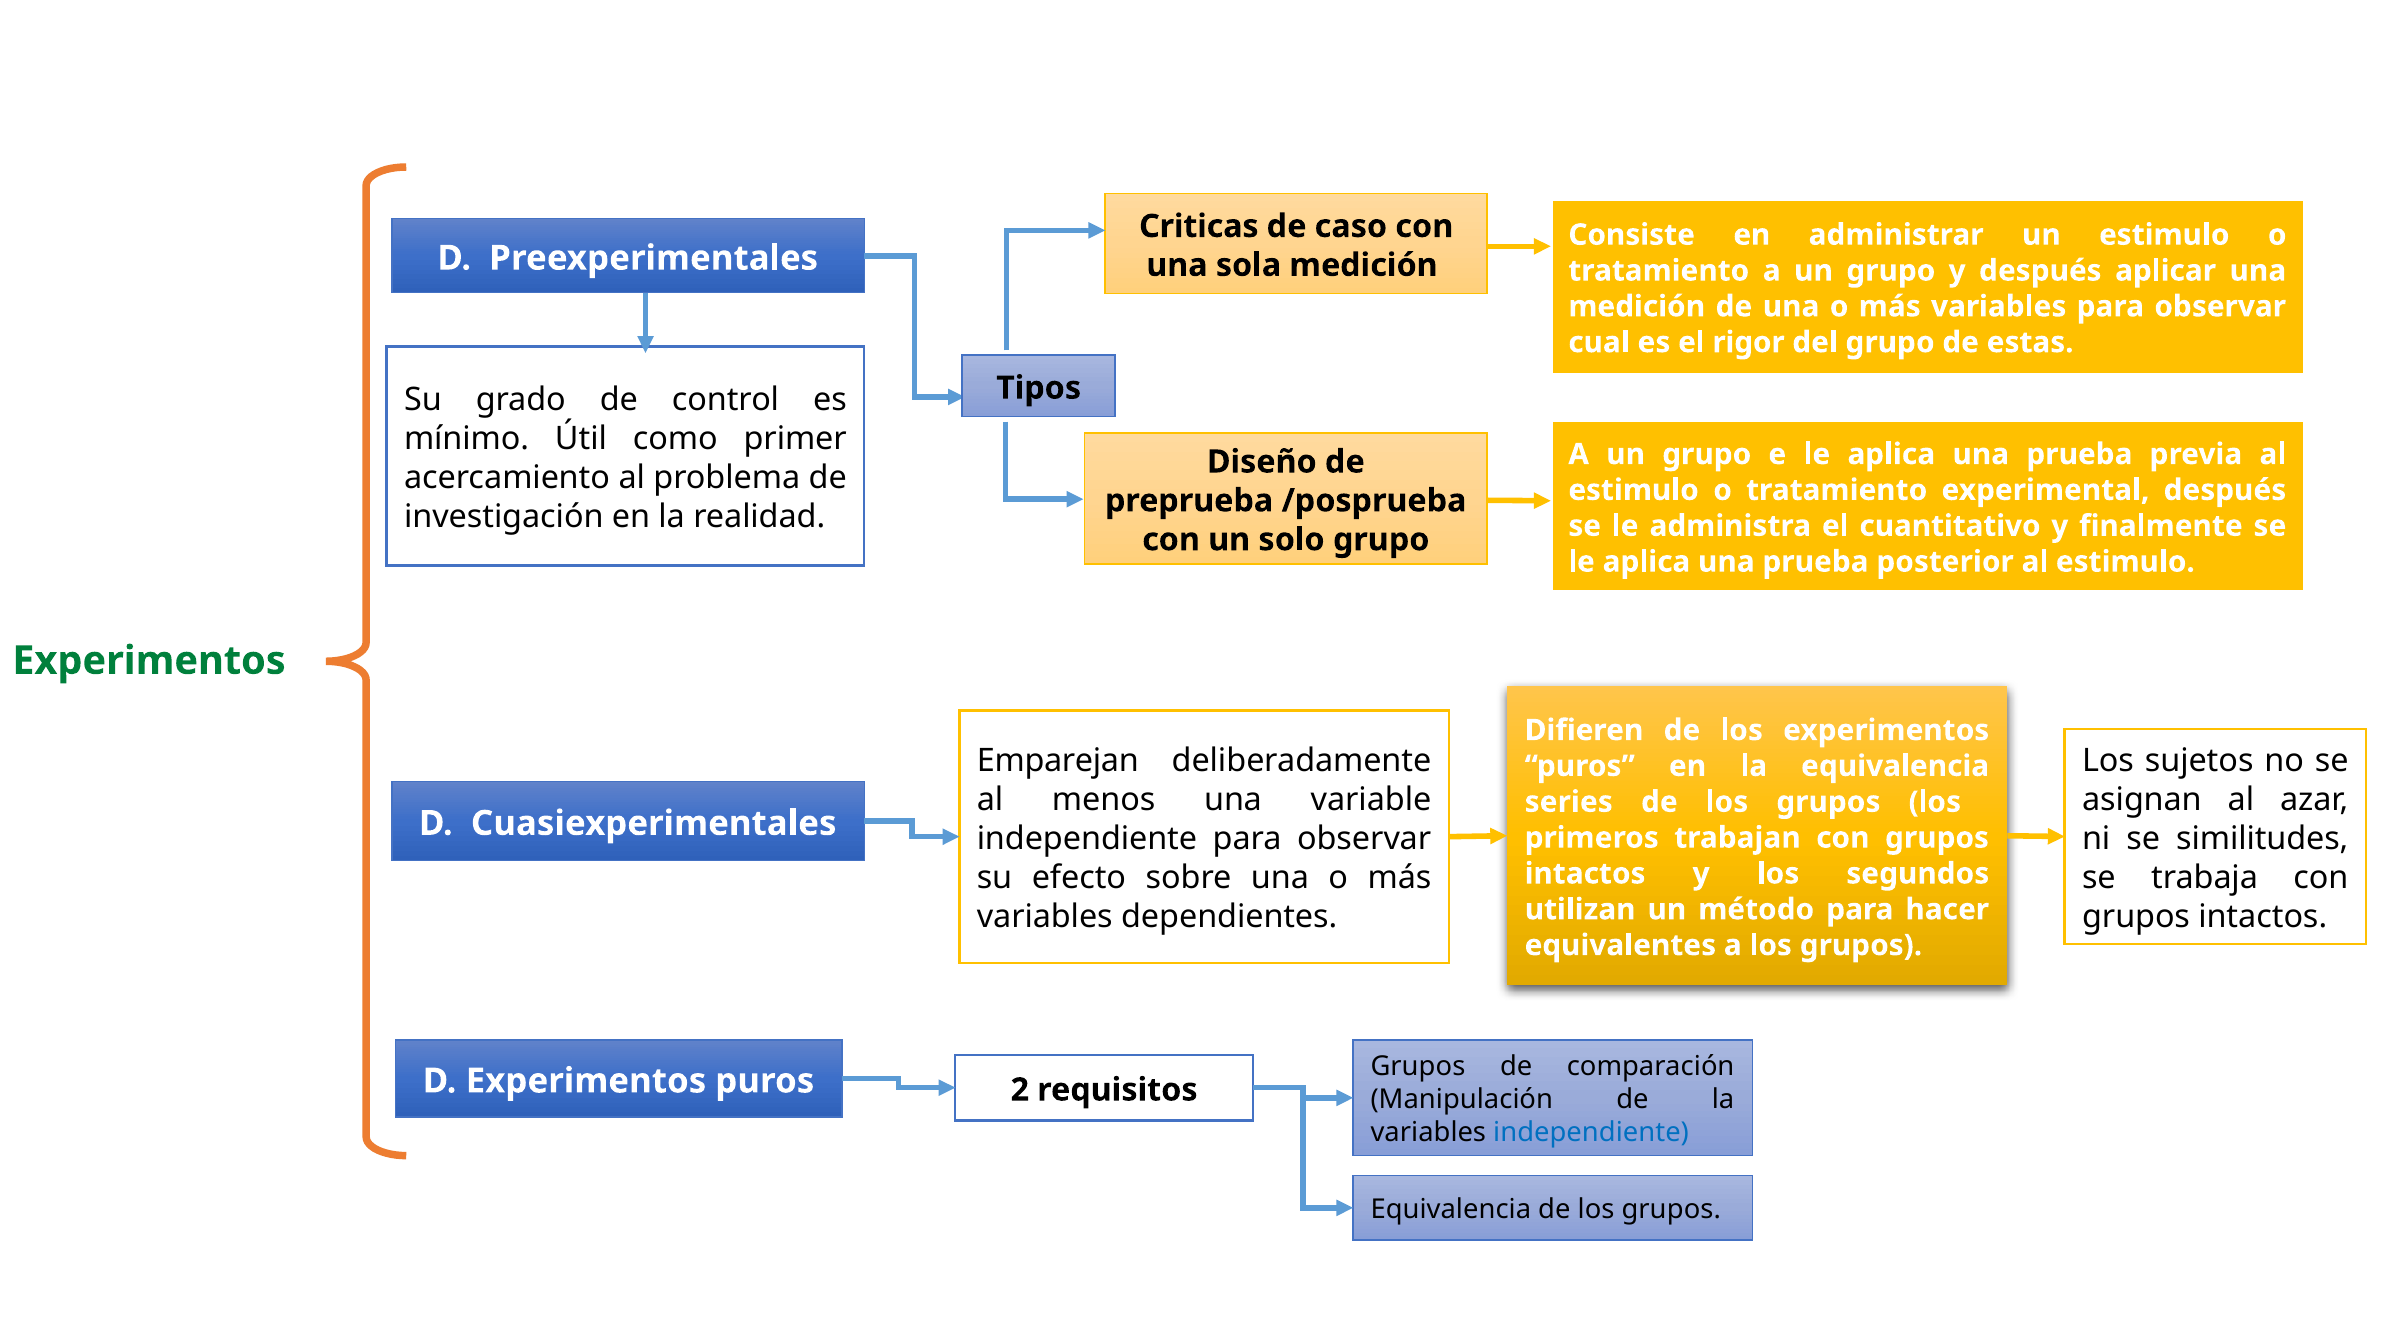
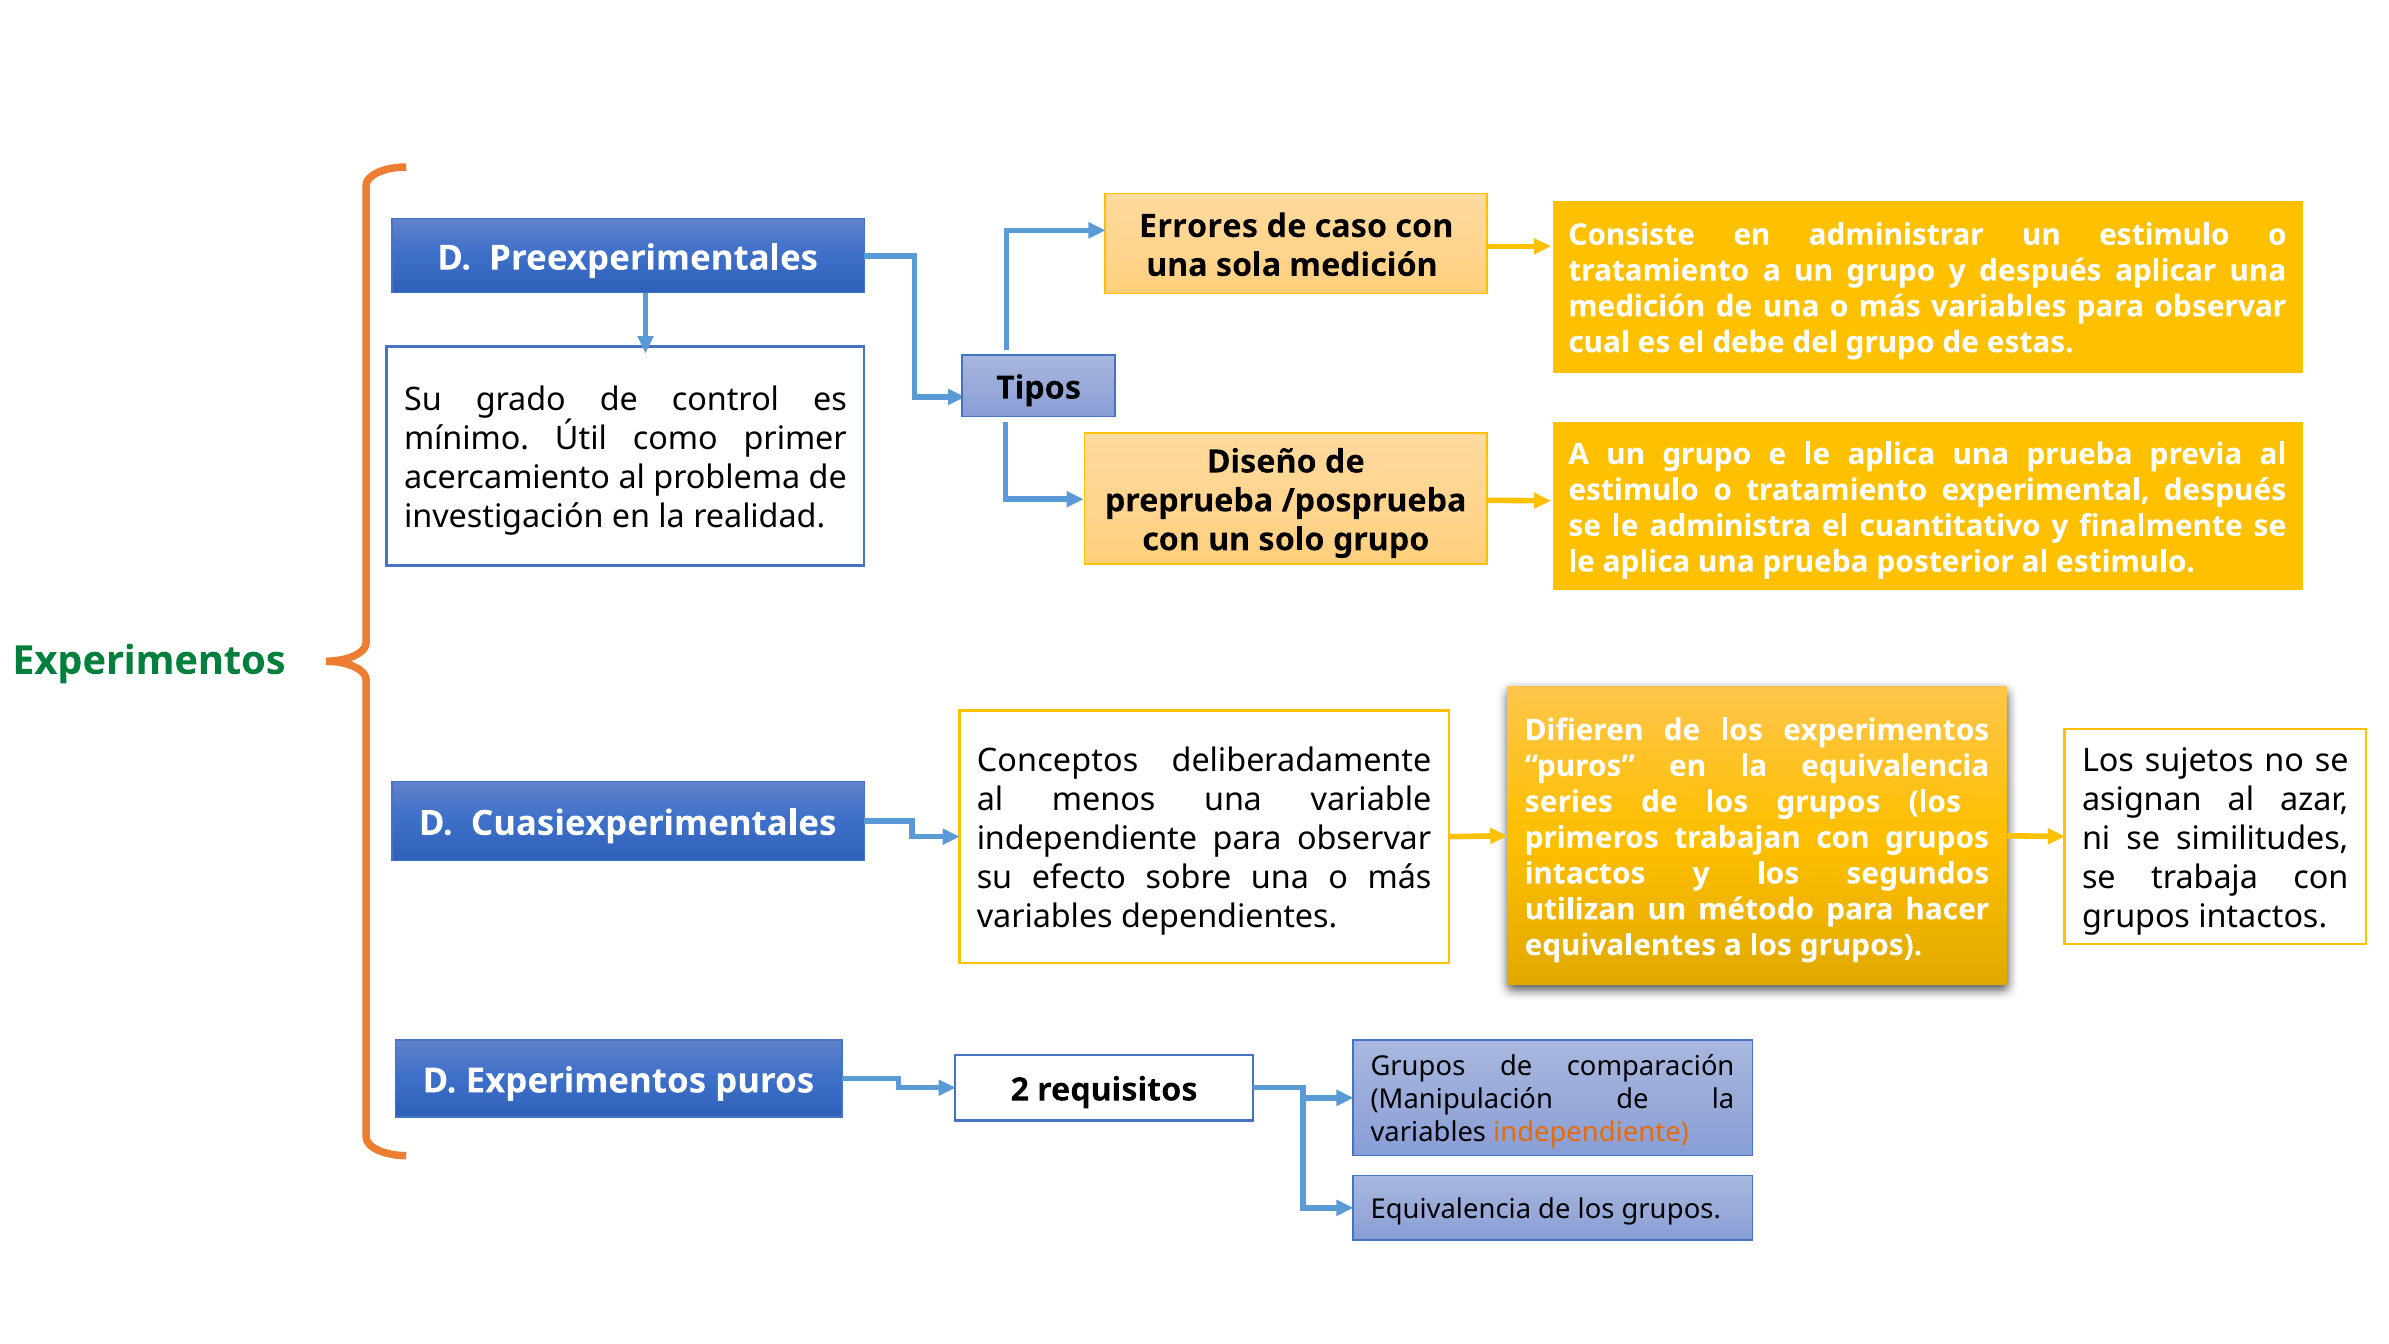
Criticas: Criticas -> Errores
rigor: rigor -> debe
Emparejan: Emparejan -> Conceptos
independiente at (1591, 1132) colour: blue -> orange
